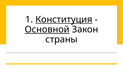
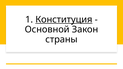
Основной underline: present -> none
